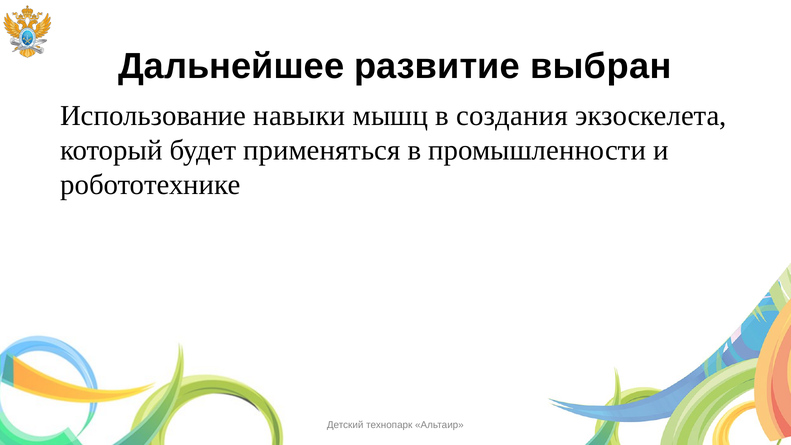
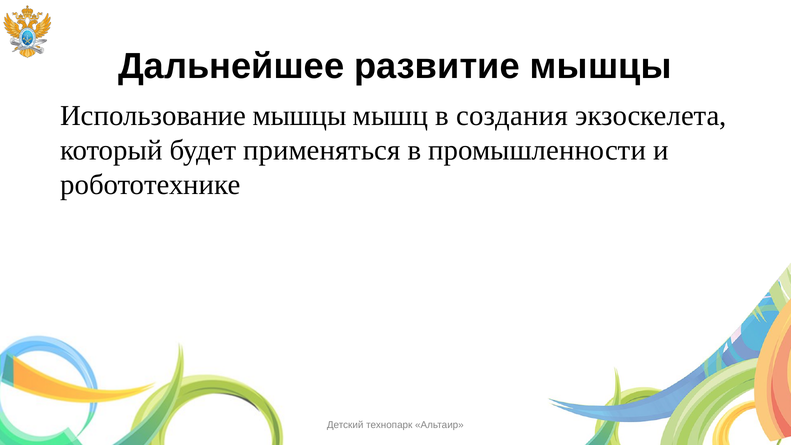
развитие выбран: выбран -> мышцы
Использование навыки: навыки -> мышцы
